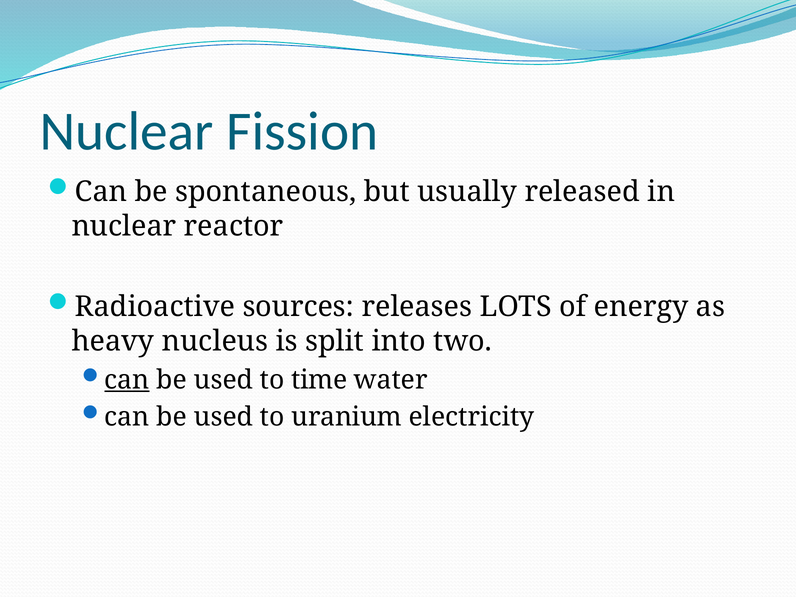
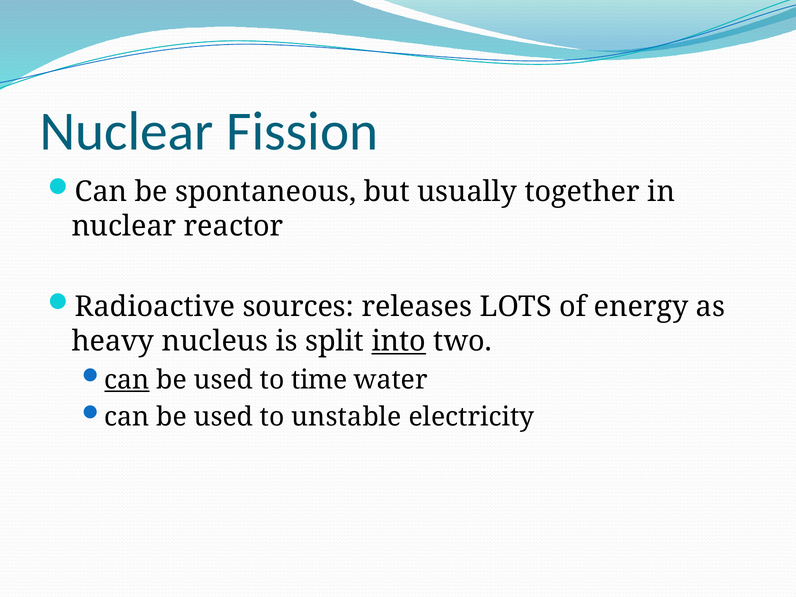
released: released -> together
into underline: none -> present
uranium: uranium -> unstable
